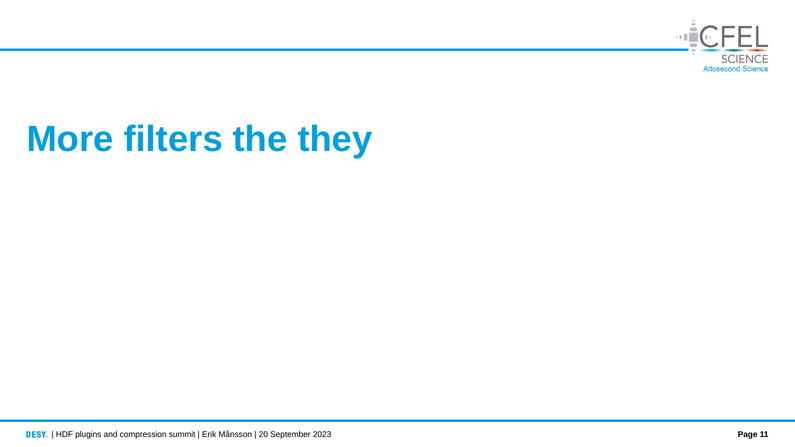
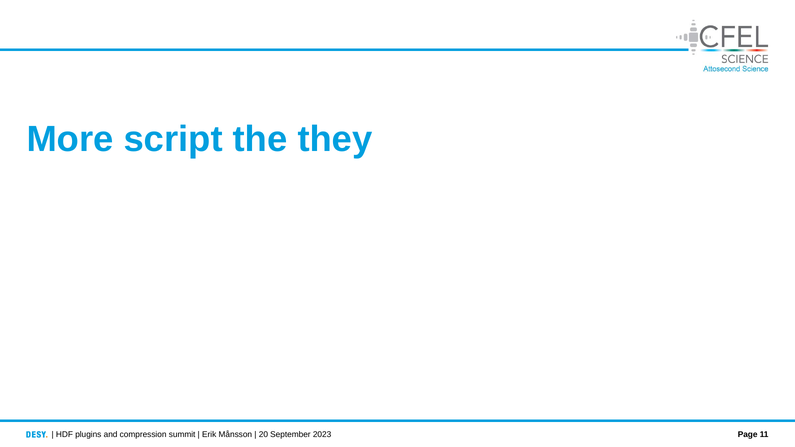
filters: filters -> script
